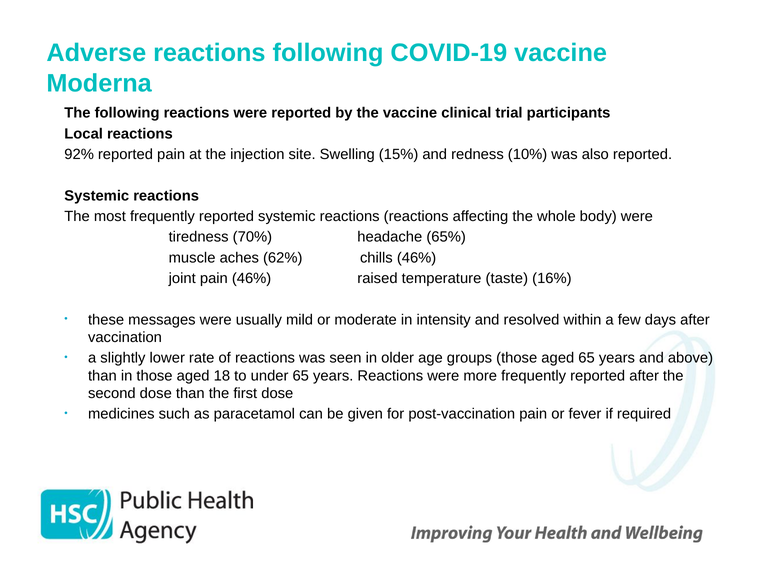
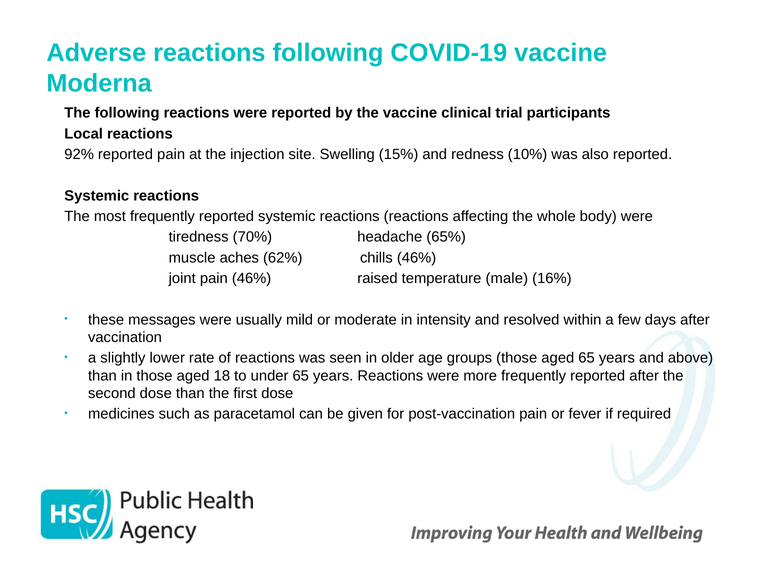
taste: taste -> male
